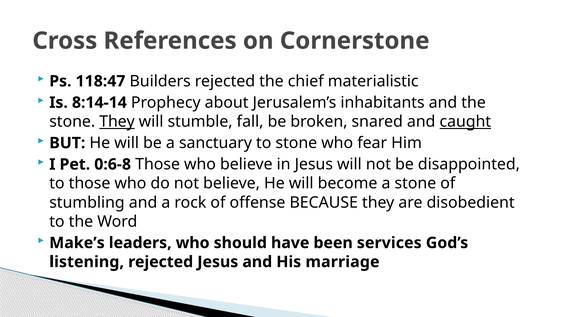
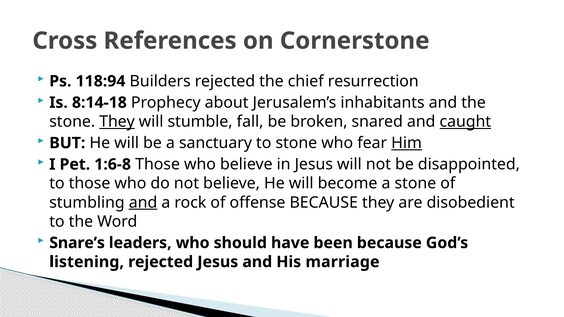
118:47: 118:47 -> 118:94
materialistic: materialistic -> resurrection
8:14-14: 8:14-14 -> 8:14-18
Him underline: none -> present
0:6-8: 0:6-8 -> 1:6-8
and at (143, 203) underline: none -> present
Make’s: Make’s -> Snare’s
been services: services -> because
